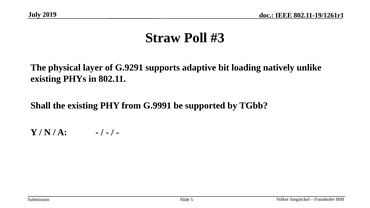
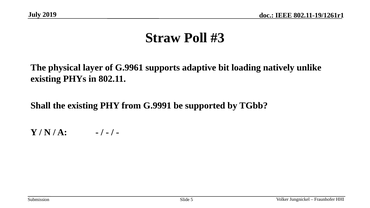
G.9291: G.9291 -> G.9961
